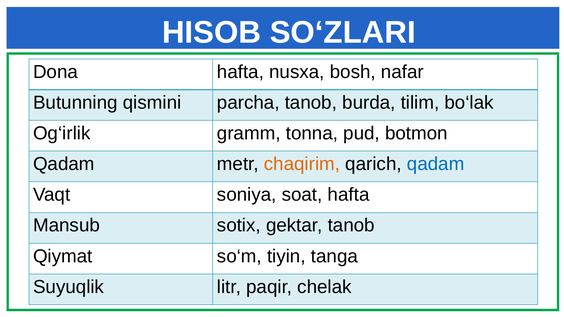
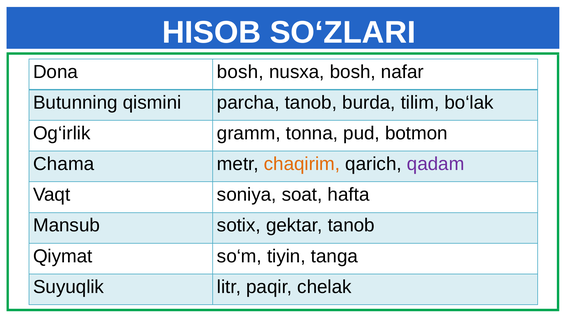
Dona hafta: hafta -> bosh
Qadam at (64, 164): Qadam -> Chama
qadam at (436, 164) colour: blue -> purple
